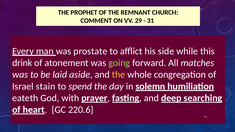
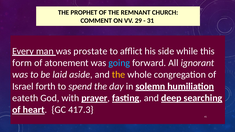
drink: drink -> form
going colour: light green -> light blue
matches: matches -> ignorant
stain: stain -> forth
220.6: 220.6 -> 417.3
